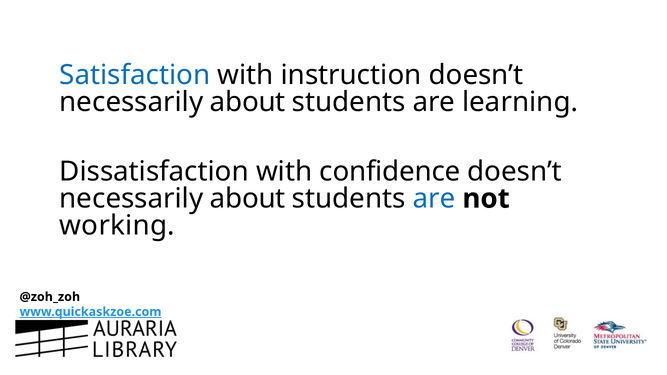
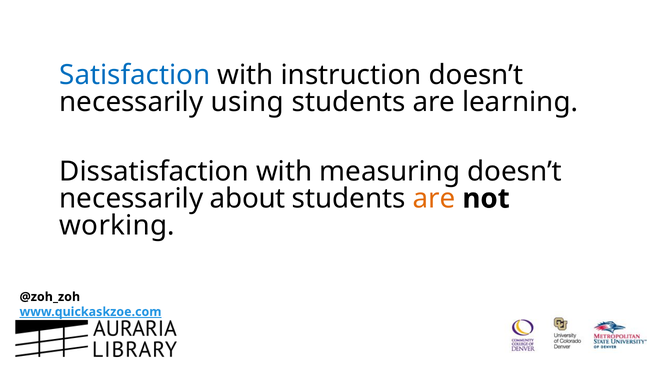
about at (248, 102): about -> using
confidence: confidence -> measuring
are at (434, 199) colour: blue -> orange
